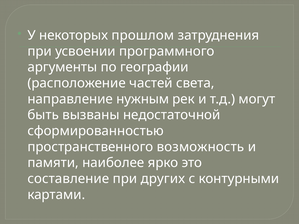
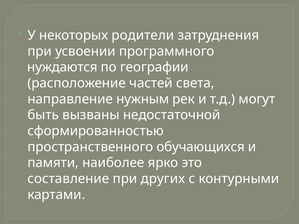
прошлом: прошлом -> родители
аргументы: аргументы -> нуждаются
возможность: возможность -> обучающихся
